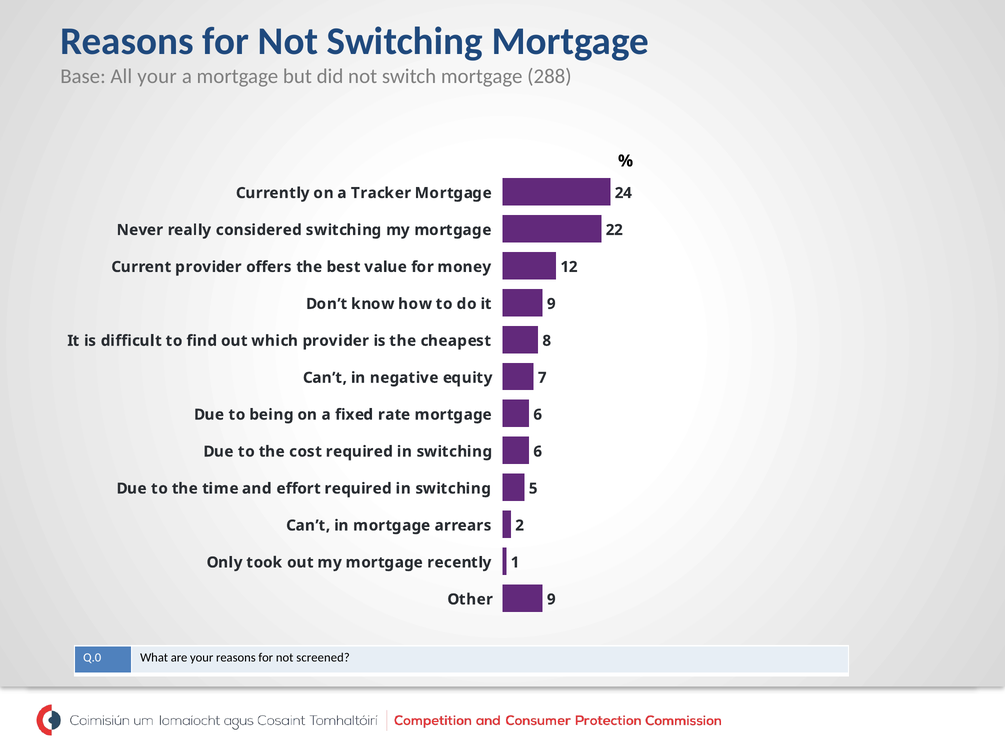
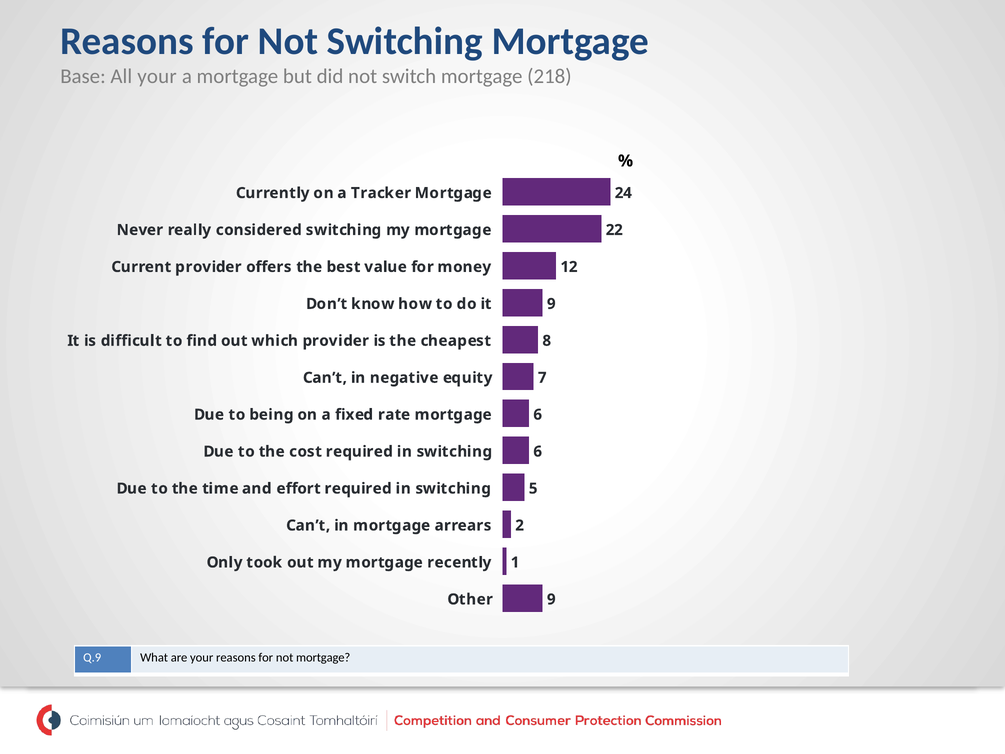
288: 288 -> 218
Q.0: Q.0 -> Q.9
not screened: screened -> mortgage
